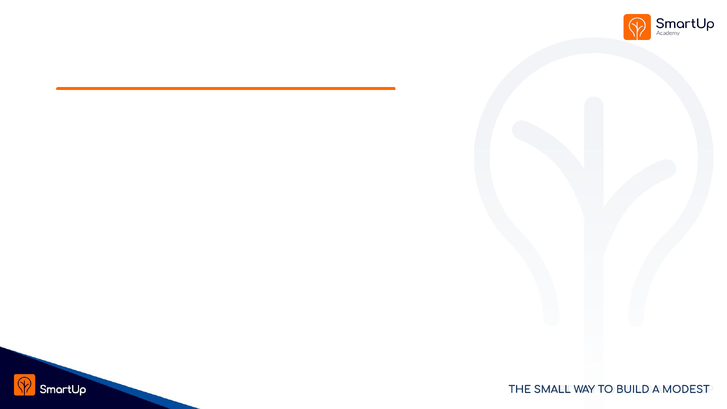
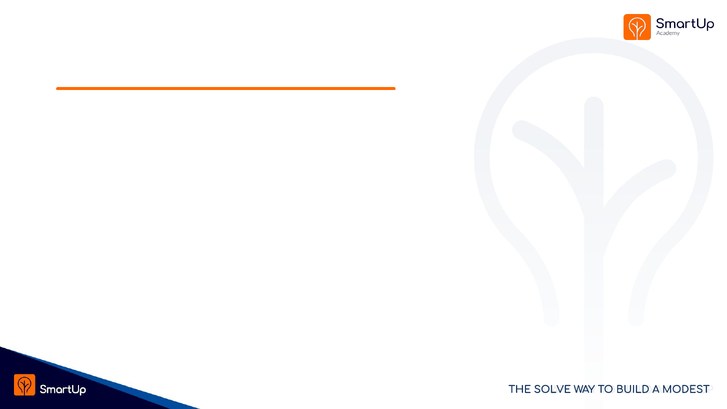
SMALL: SMALL -> SOLVE
